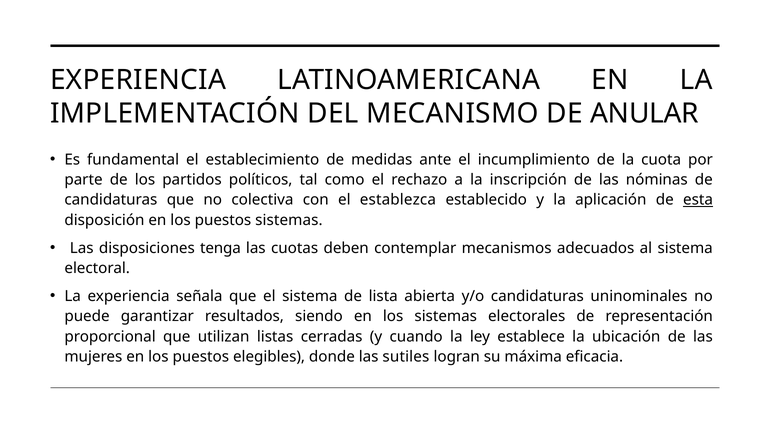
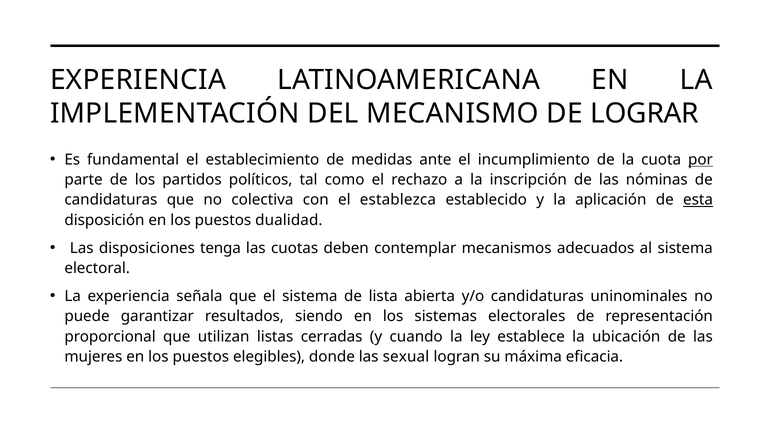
ANULAR: ANULAR -> LOGRAR
por underline: none -> present
puestos sistemas: sistemas -> dualidad
sutiles: sutiles -> sexual
